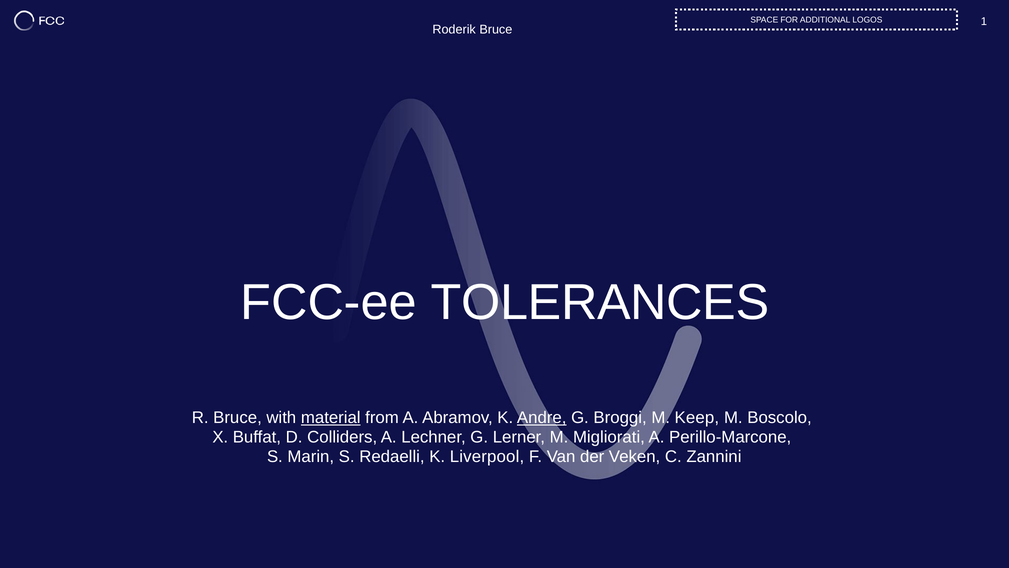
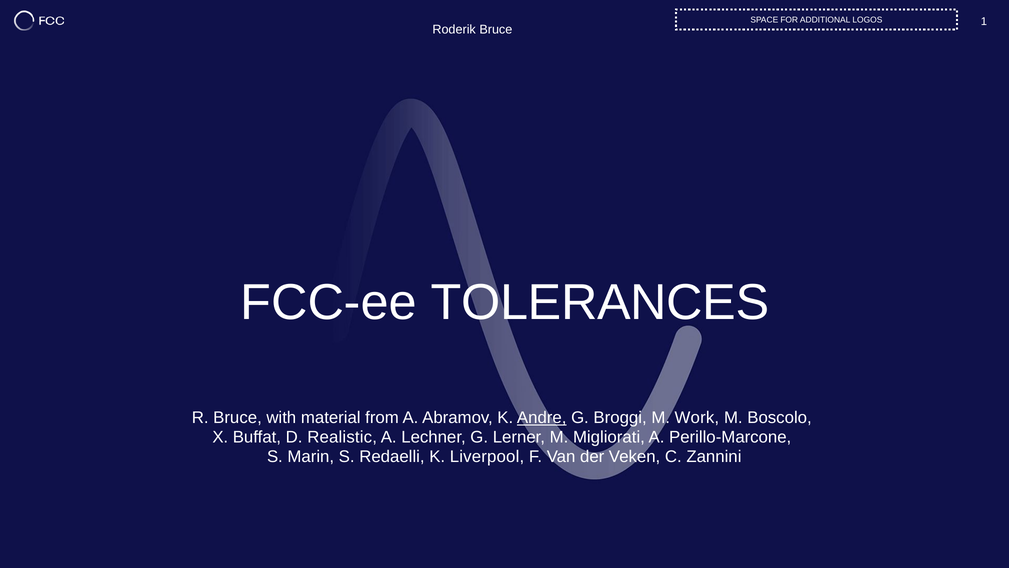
material underline: present -> none
Keep: Keep -> Work
Colliders: Colliders -> Realistic
